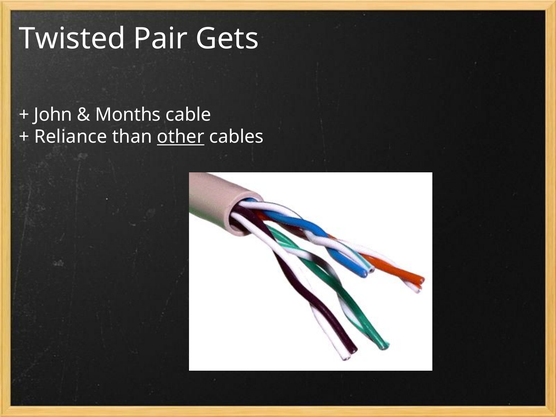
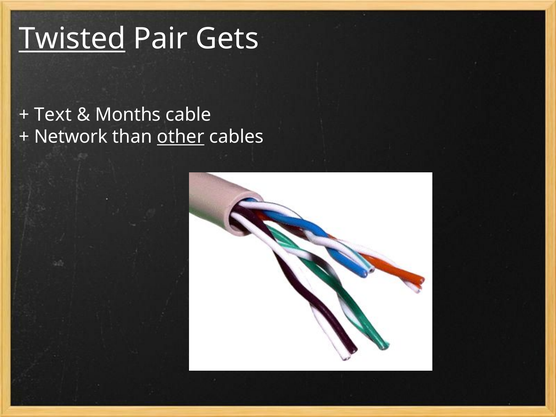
Twisted underline: none -> present
John: John -> Text
Reliance: Reliance -> Network
